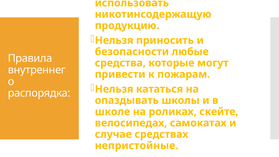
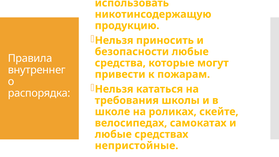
опаздывать: опаздывать -> требования
случае at (113, 134): случае -> любые
